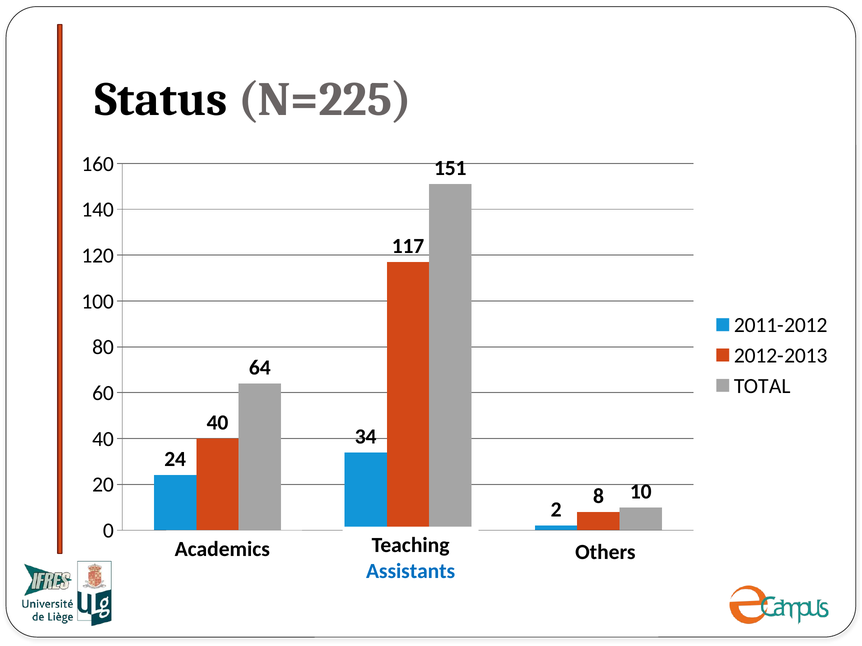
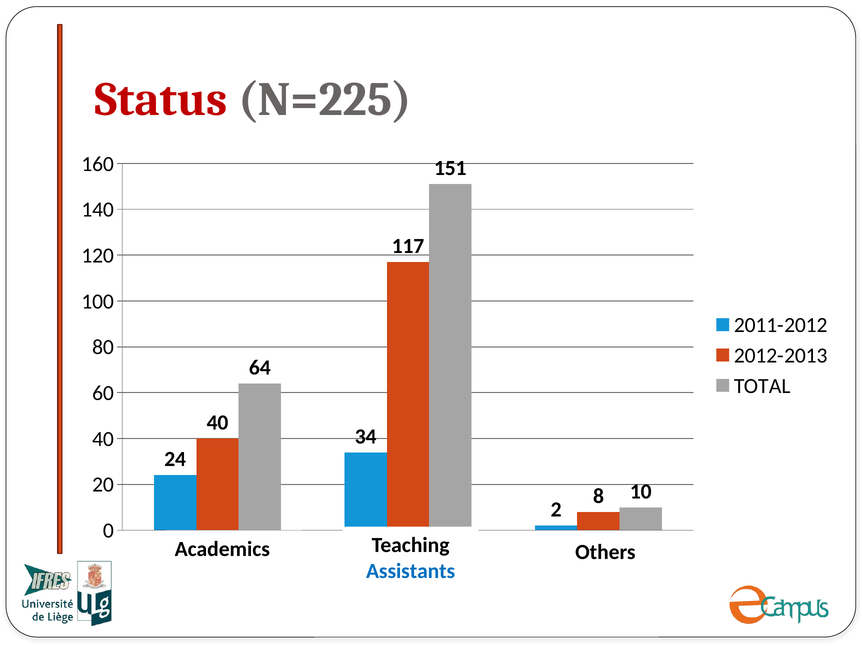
Status colour: black -> red
